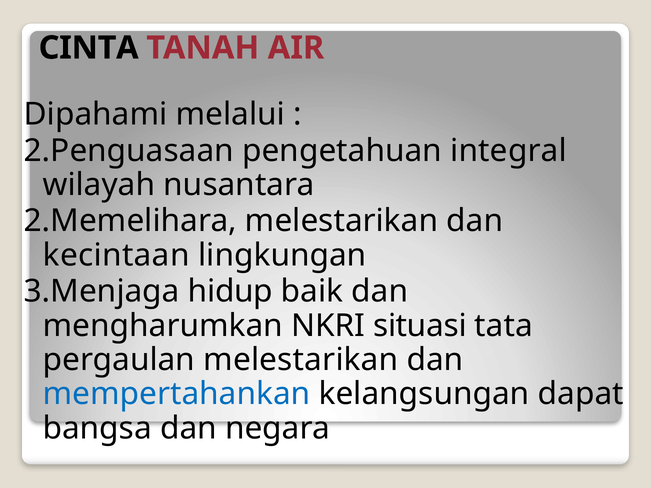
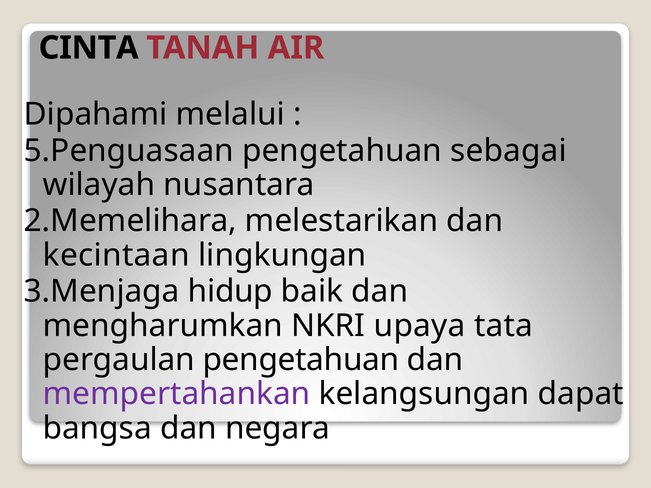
2.Penguasaan: 2.Penguasaan -> 5.Penguasaan
integral: integral -> sebagai
situasi: situasi -> upaya
pergaulan melestarikan: melestarikan -> pengetahuan
mempertahankan colour: blue -> purple
